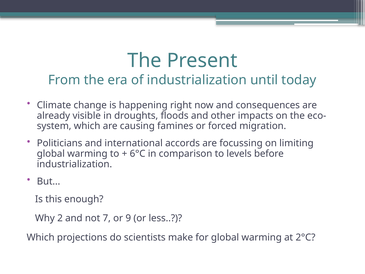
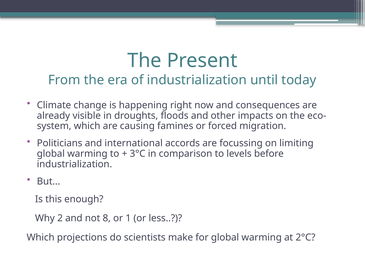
6°C: 6°C -> 3°C
7: 7 -> 8
9: 9 -> 1
